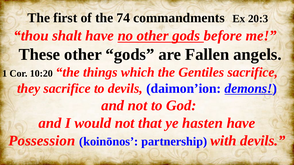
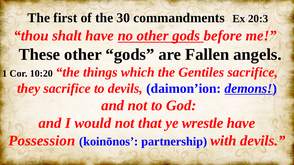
74: 74 -> 30
hasten: hasten -> wrestle
